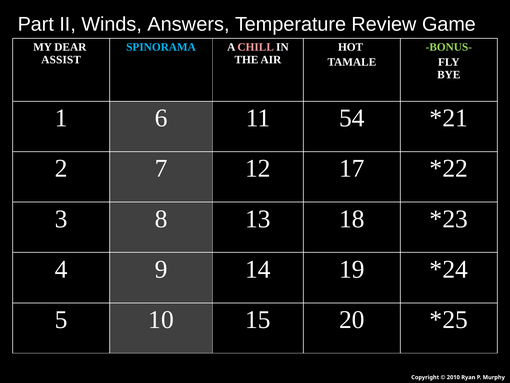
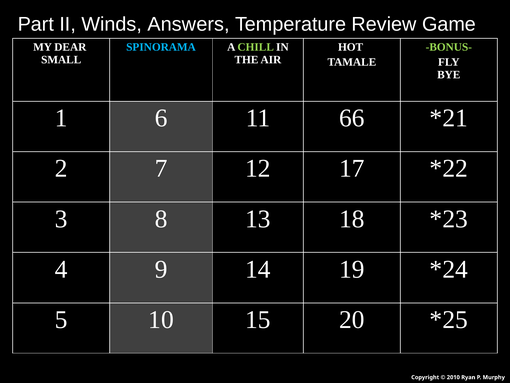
CHILL colour: pink -> light green
ASSIST: ASSIST -> SMALL
54: 54 -> 66
